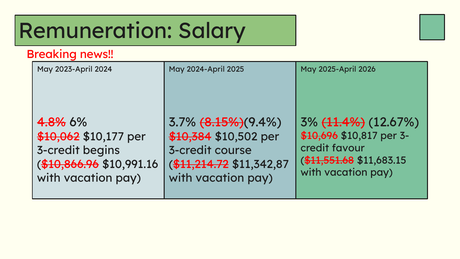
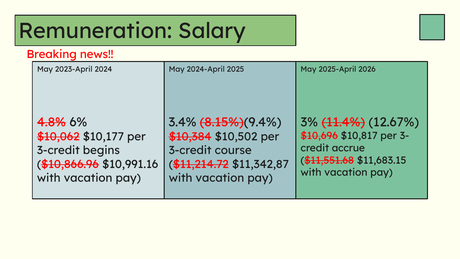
3.7%: 3.7% -> 3.4%
favour: favour -> accrue
